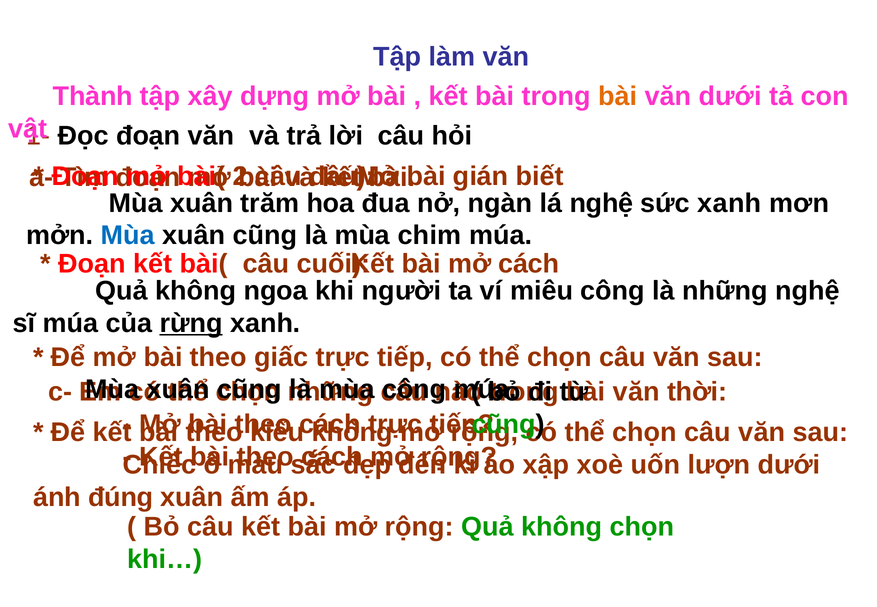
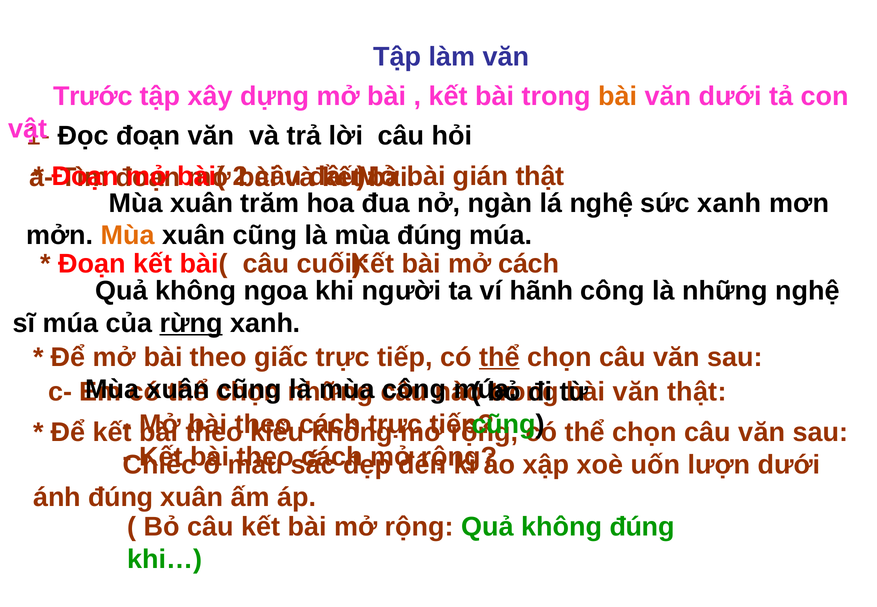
Thành: Thành -> Trước
gián biết: biết -> thật
Mùa at (128, 236) colour: blue -> orange
mùa chim: chim -> đúng
miêu: miêu -> hãnh
thể at (499, 357) underline: none -> present
văn thời: thời -> thật
không chọn: chọn -> đúng
